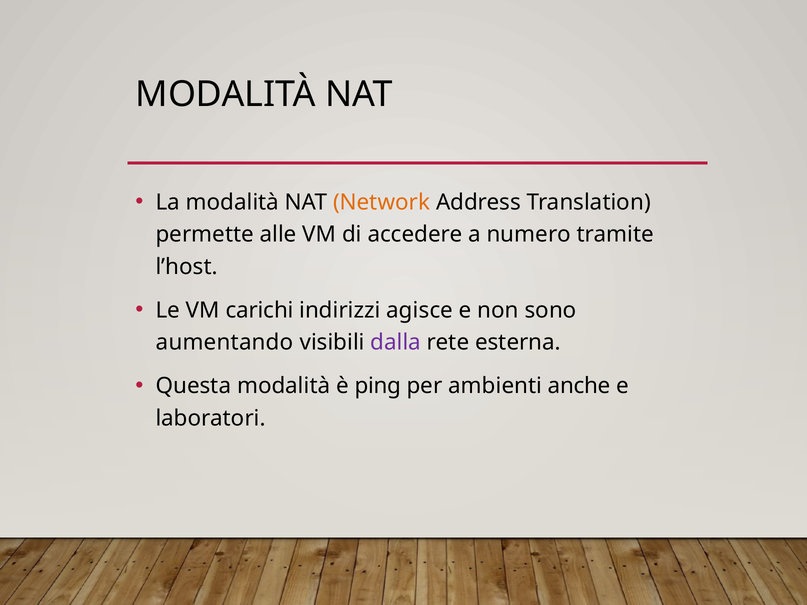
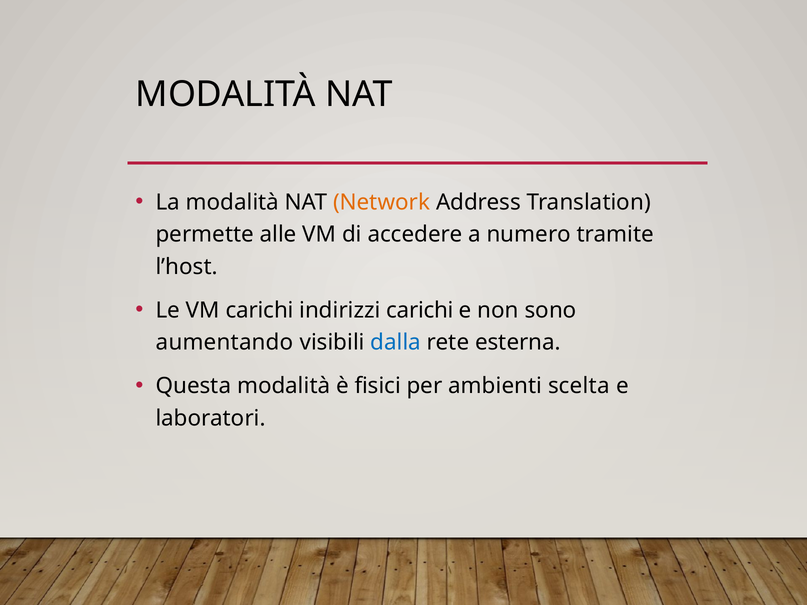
indirizzi agisce: agisce -> carichi
dalla colour: purple -> blue
ping: ping -> fisici
anche: anche -> scelta
